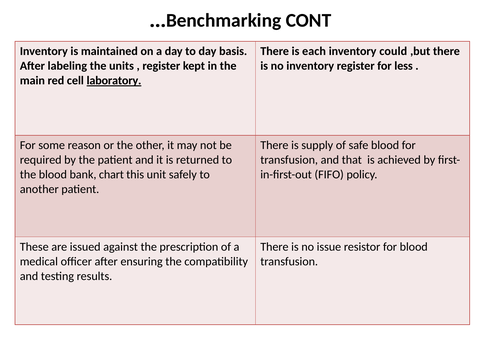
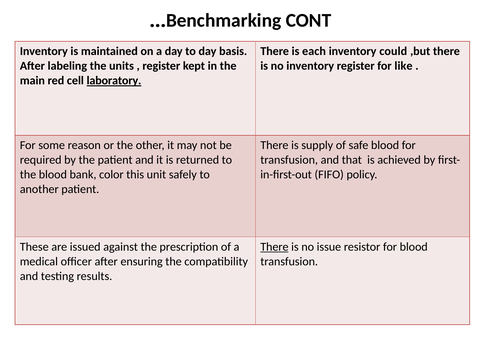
less: less -> like
chart: chart -> color
There at (274, 247) underline: none -> present
